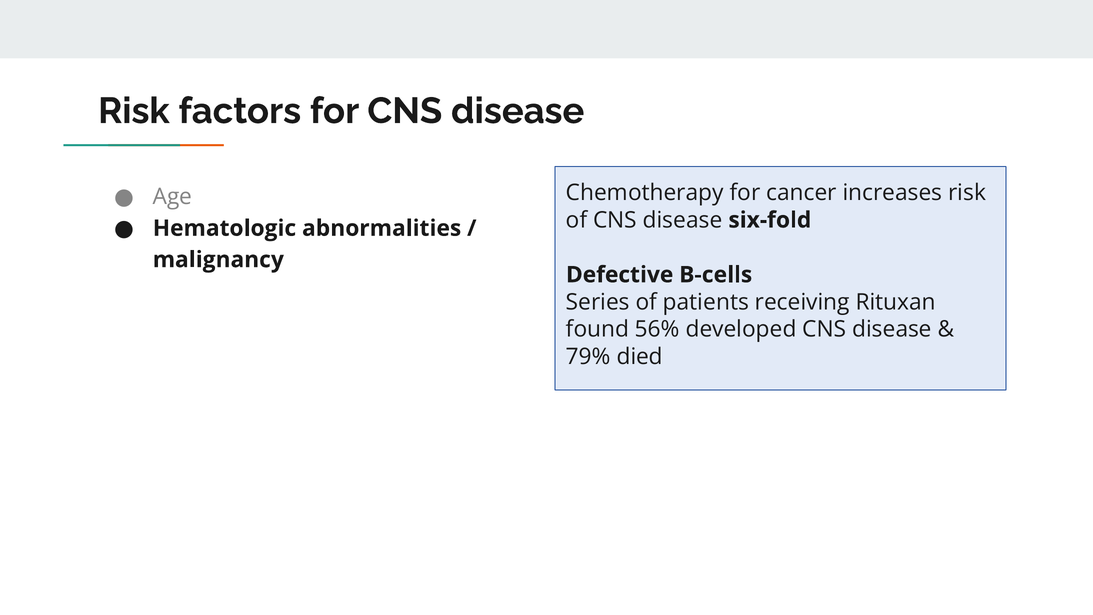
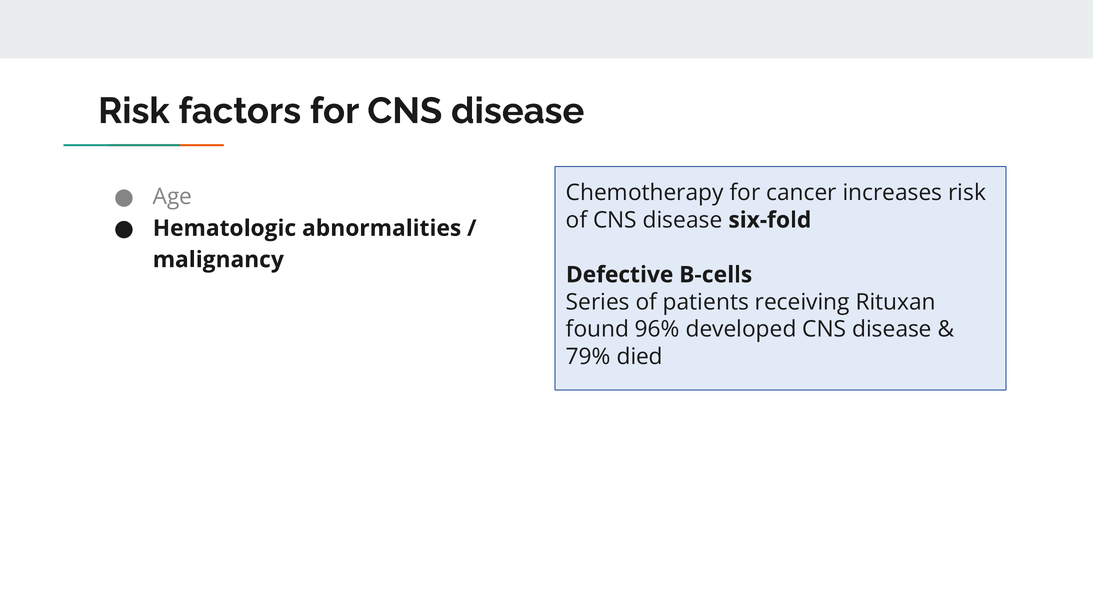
56%: 56% -> 96%
